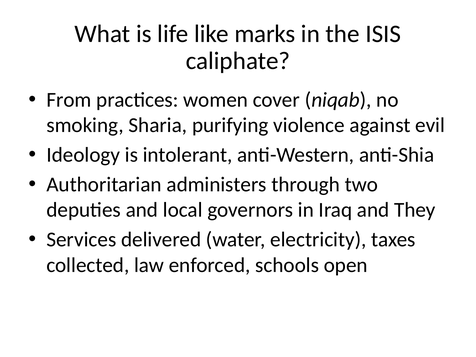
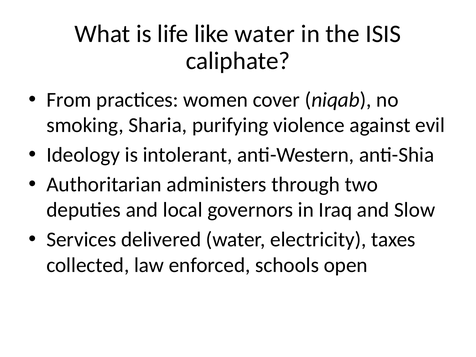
like marks: marks -> water
They: They -> Slow
